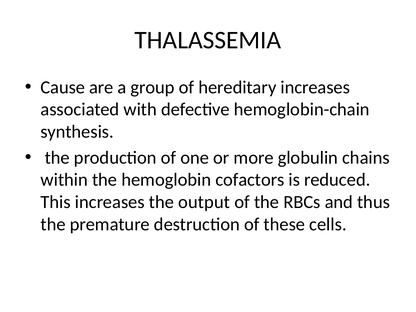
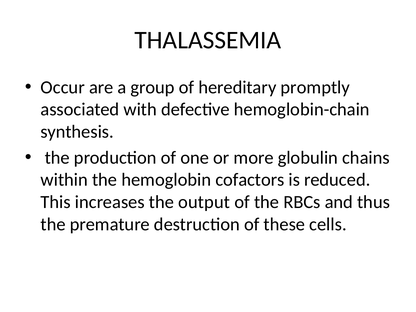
Cause: Cause -> Occur
hereditary increases: increases -> promptly
